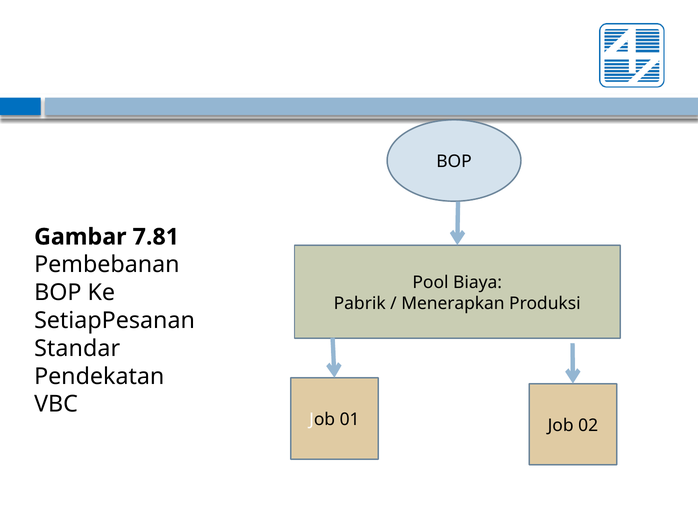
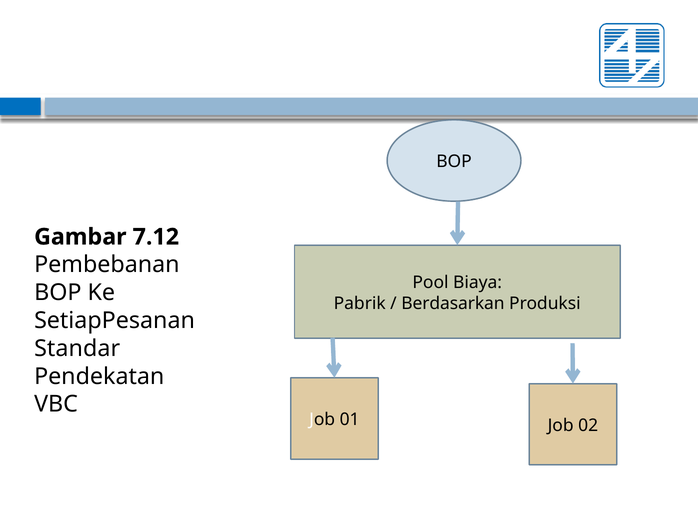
7.81: 7.81 -> 7.12
Menerapkan: Menerapkan -> Berdasarkan
